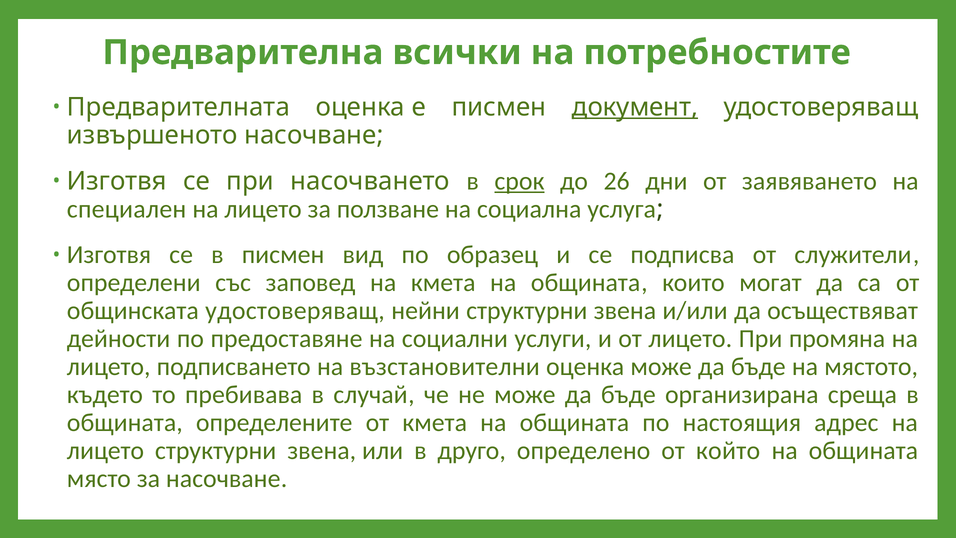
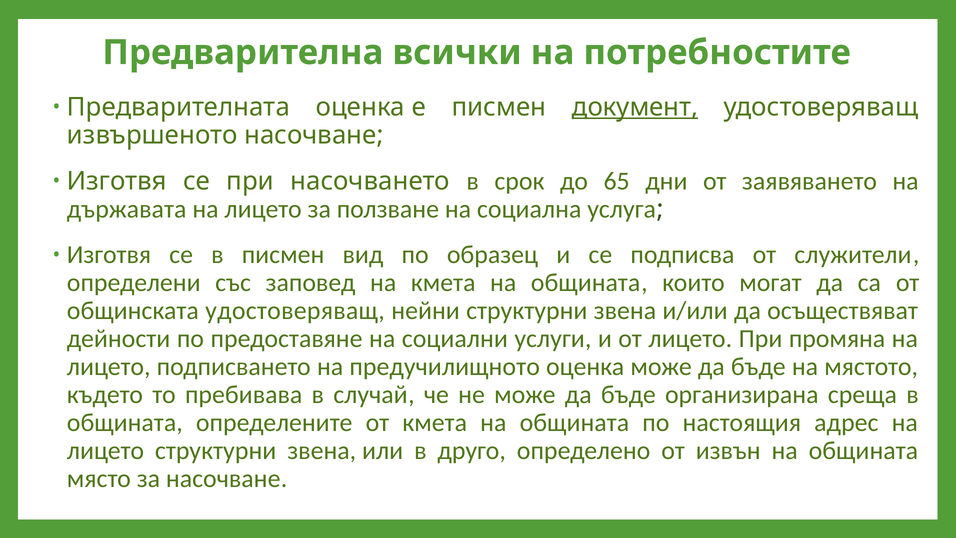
срок underline: present -> none
26: 26 -> 65
специален: специален -> държавата
възстановителни: възстановителни -> предучилищното
който: който -> извън
